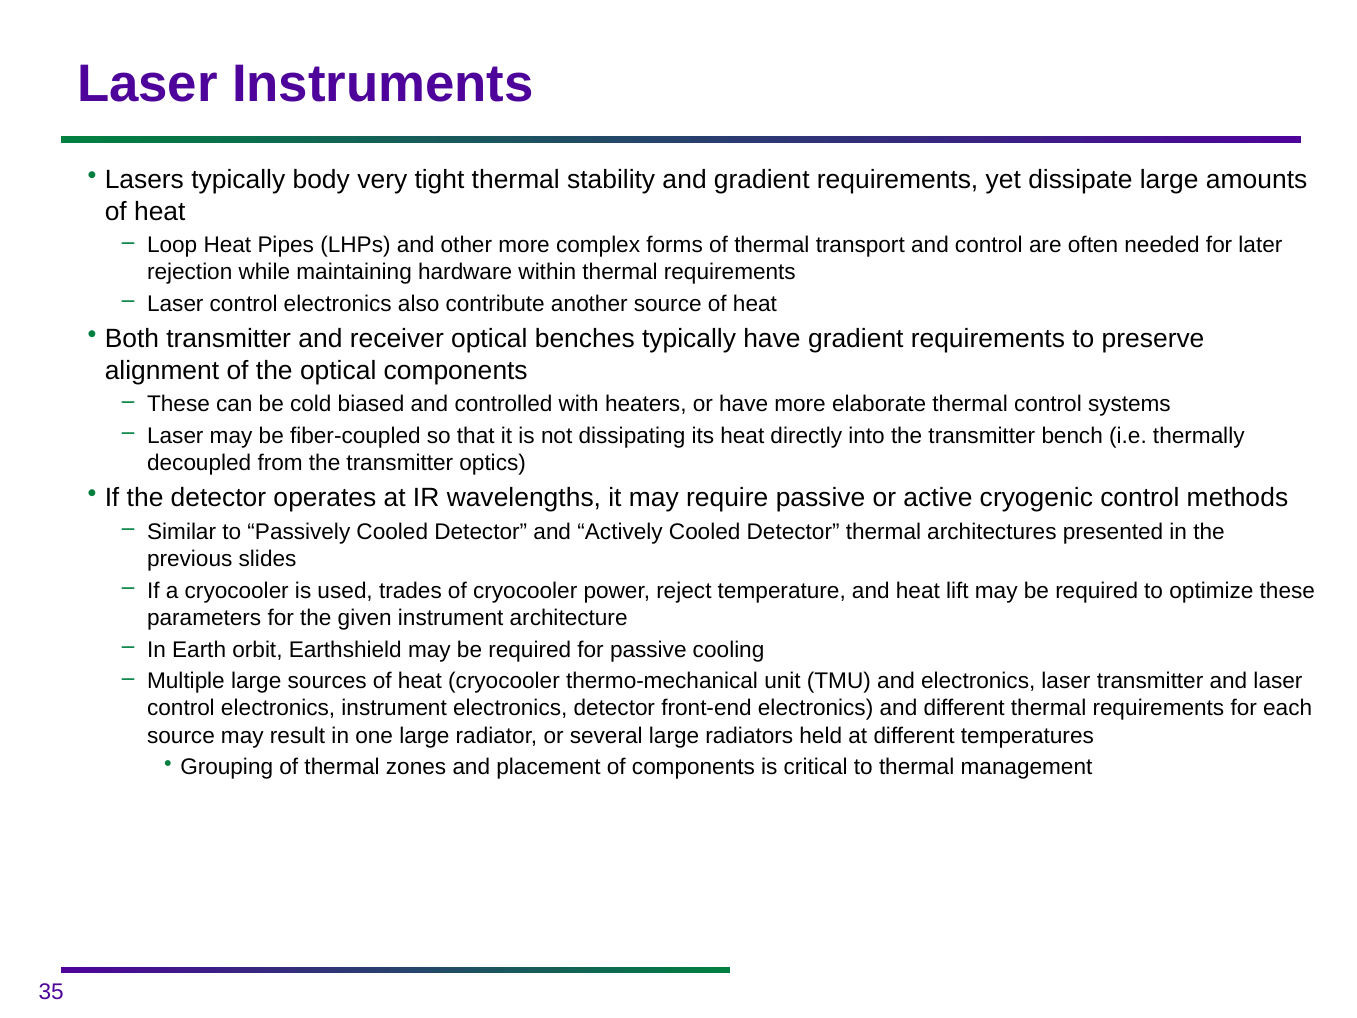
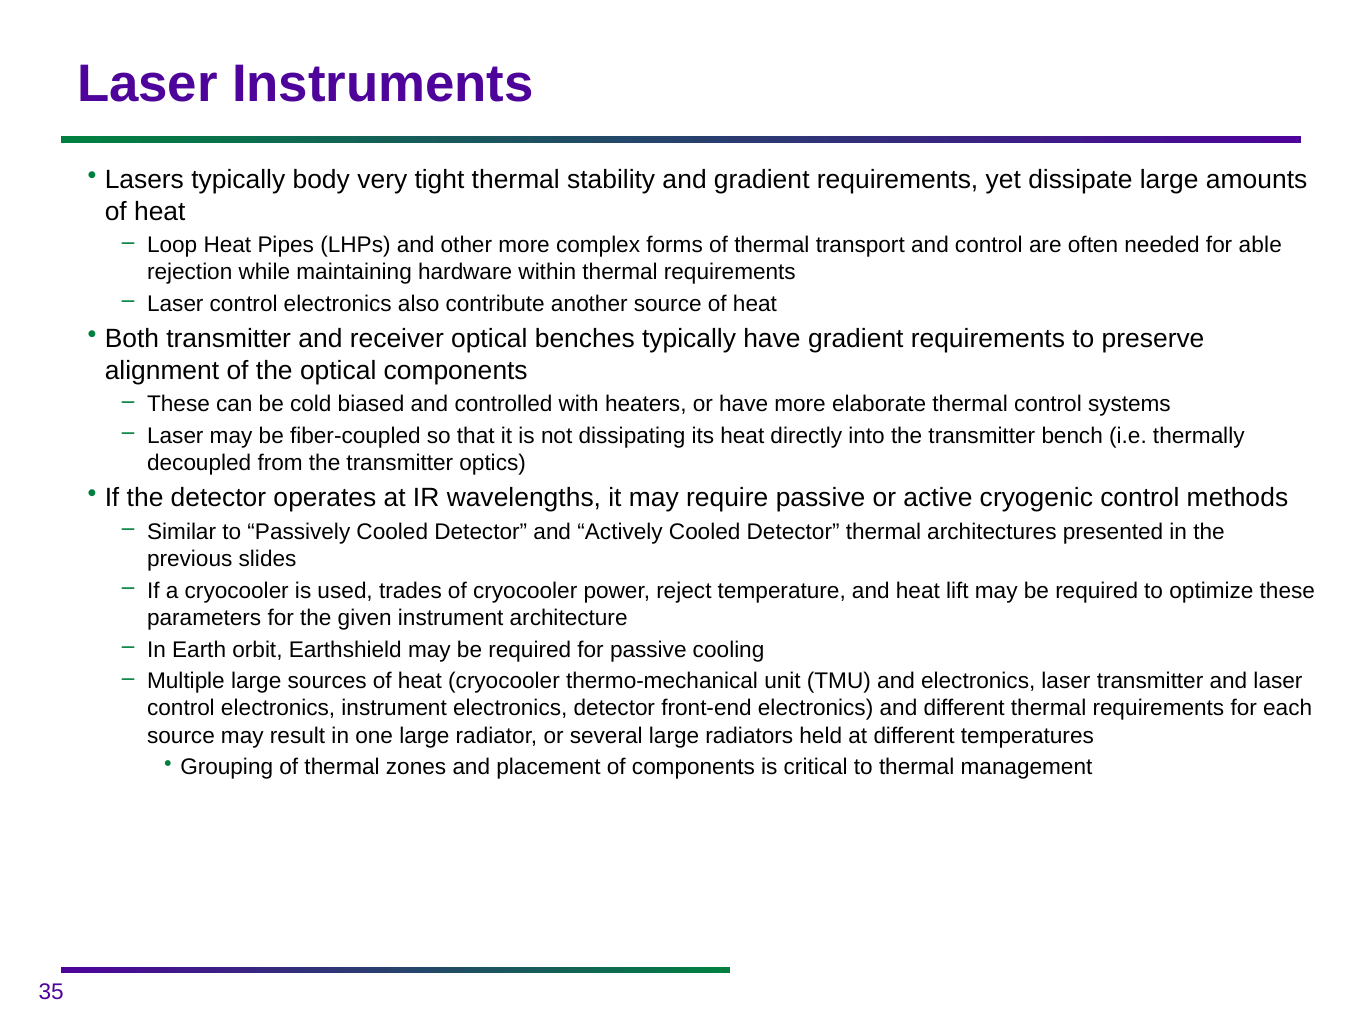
later: later -> able
